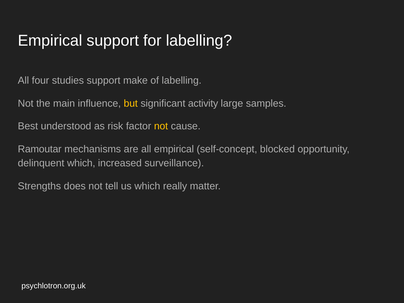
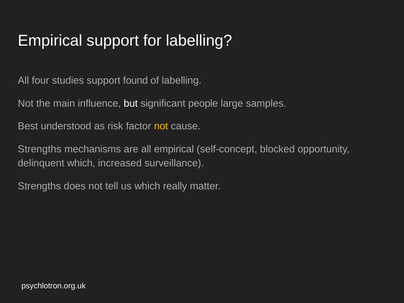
make: make -> found
but colour: yellow -> white
activity: activity -> people
Ramoutar at (40, 149): Ramoutar -> Strengths
